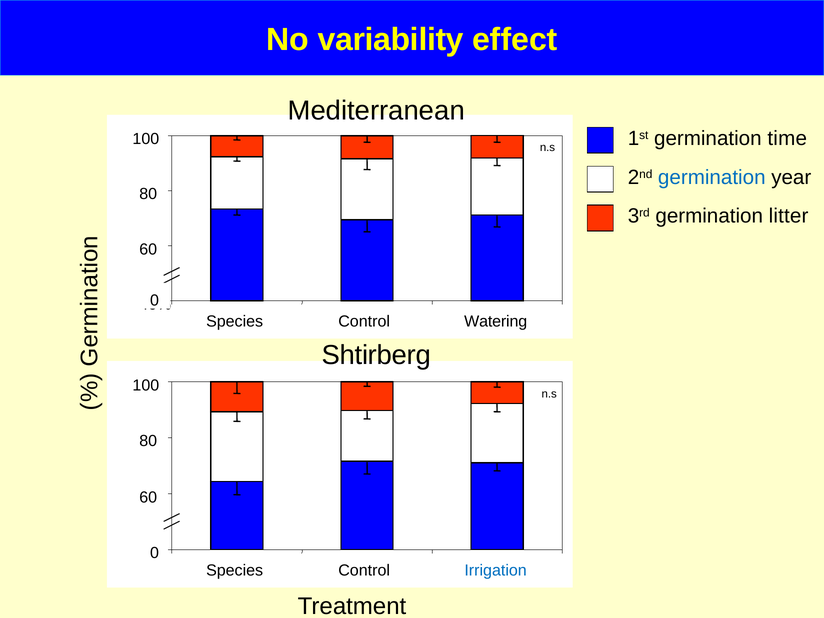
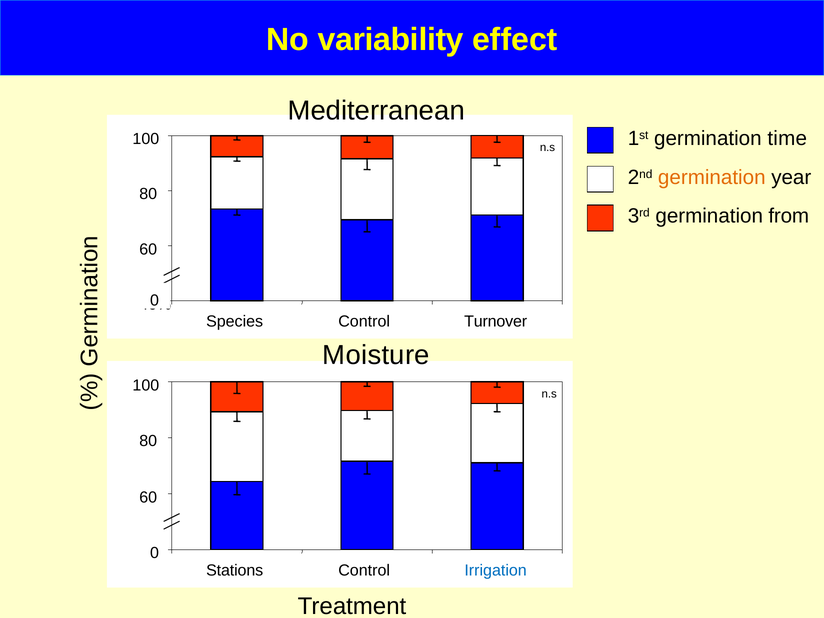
germination at (712, 178) colour: blue -> orange
litter: litter -> from
Watering: Watering -> Turnover
Shtirberg: Shtirberg -> Moisture
Species at (235, 570): Species -> Stations
